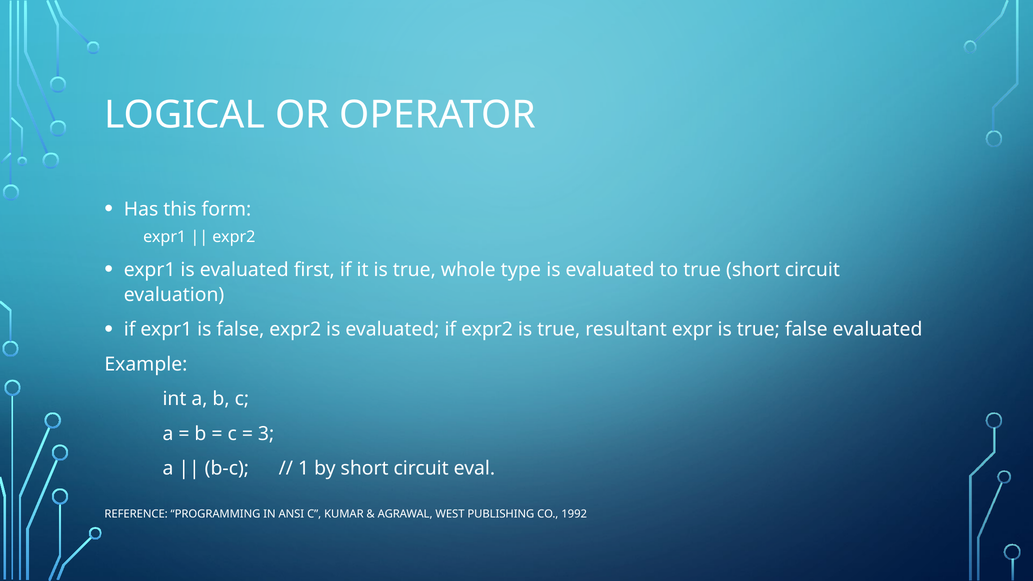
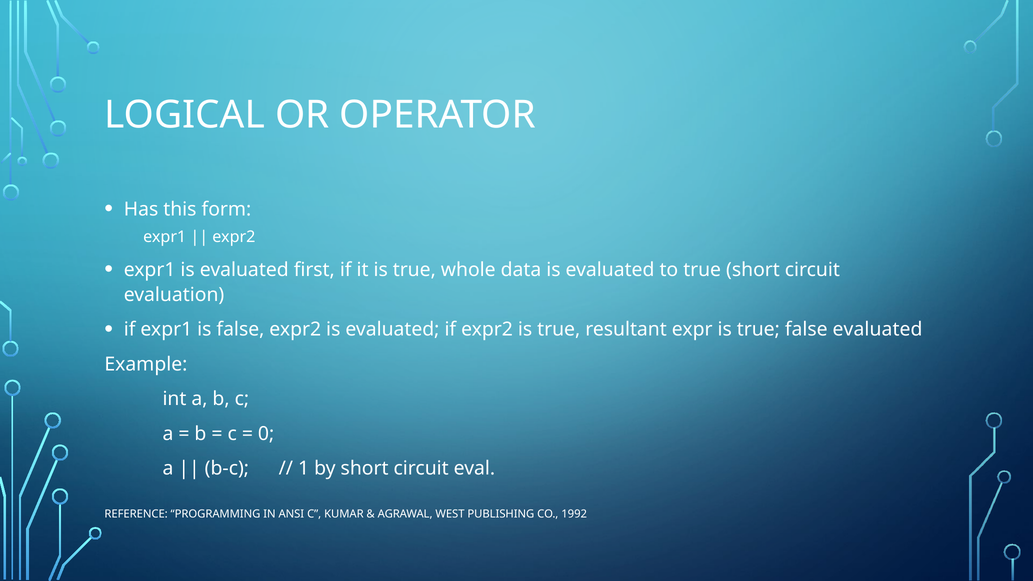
type: type -> data
3: 3 -> 0
